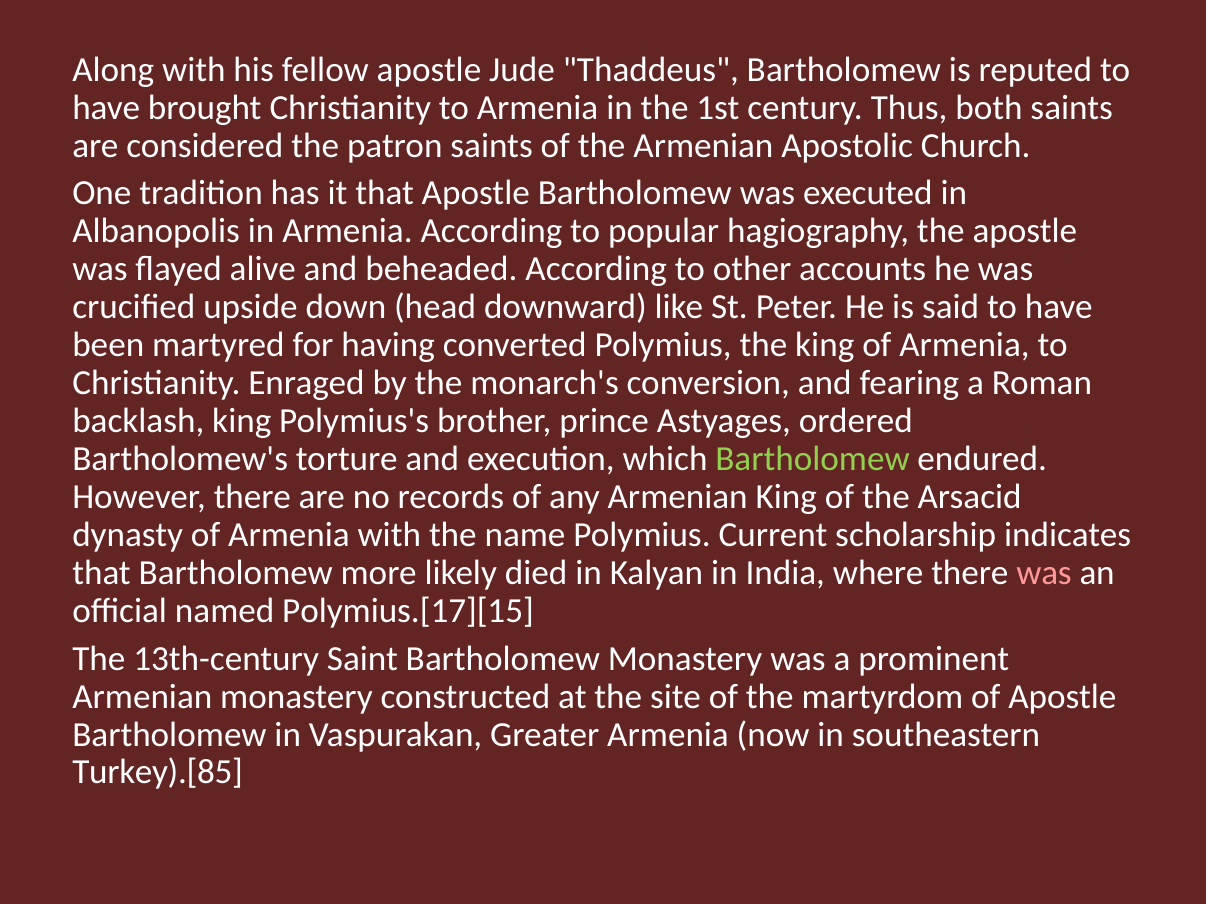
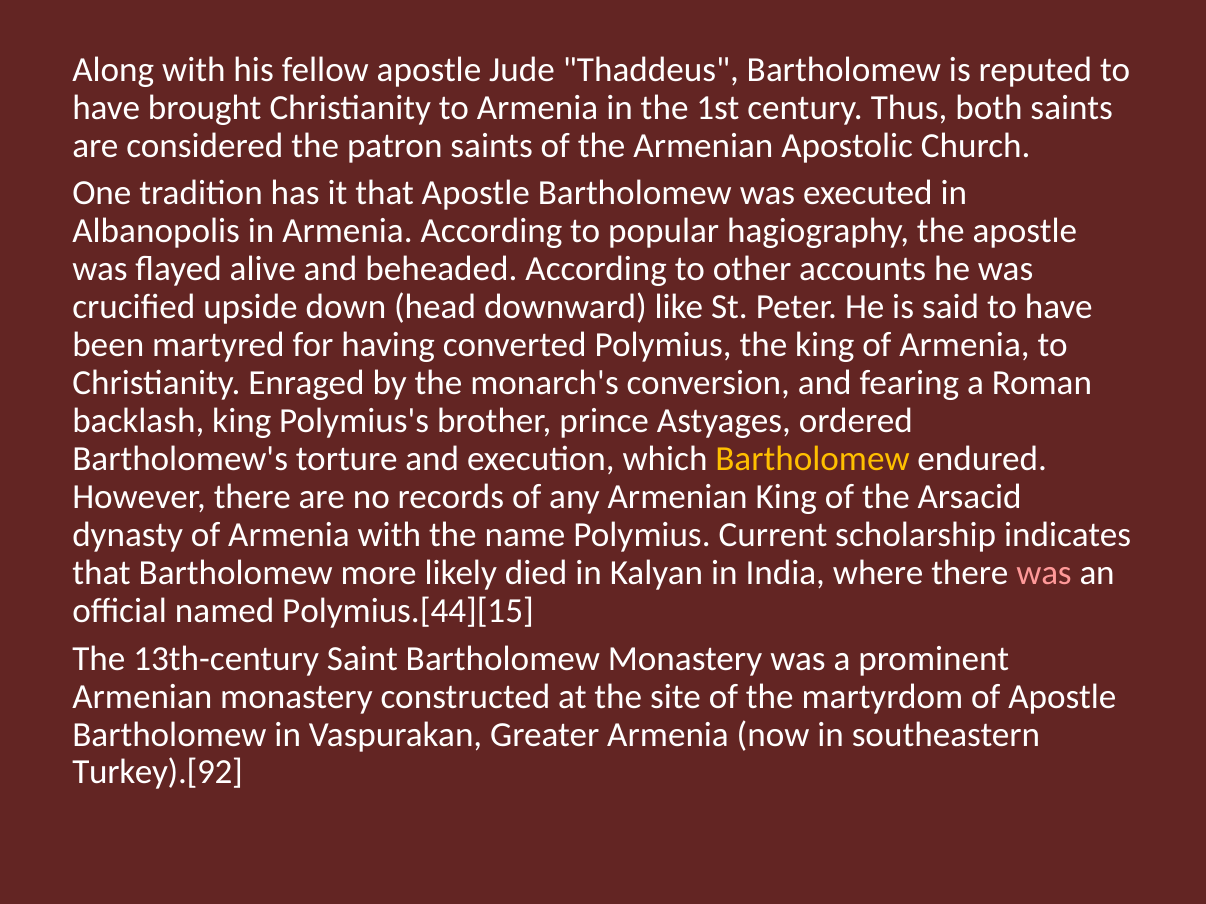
Bartholomew at (813, 459) colour: light green -> yellow
Polymius.[17][15: Polymius.[17][15 -> Polymius.[44][15
Turkey).[85: Turkey).[85 -> Turkey).[92
